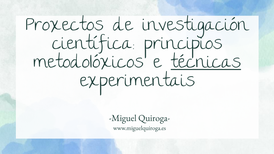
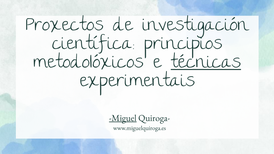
Miguel underline: none -> present
